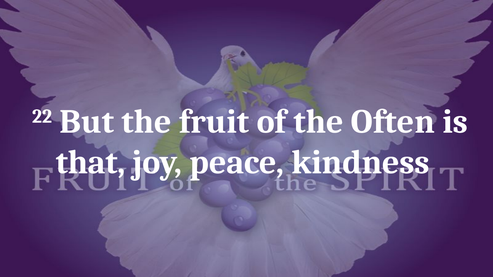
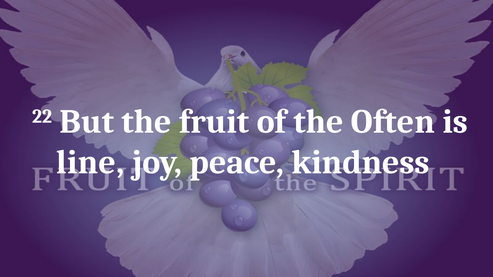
that: that -> line
